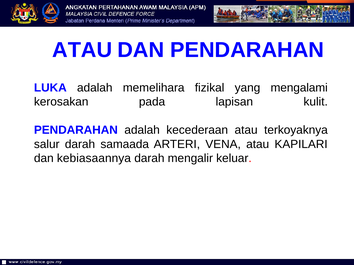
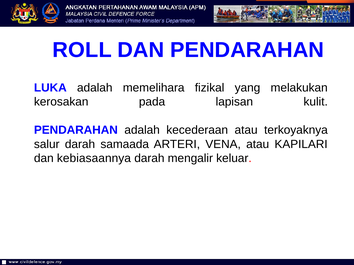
ATAU at (82, 50): ATAU -> ROLL
mengalami: mengalami -> melakukan
